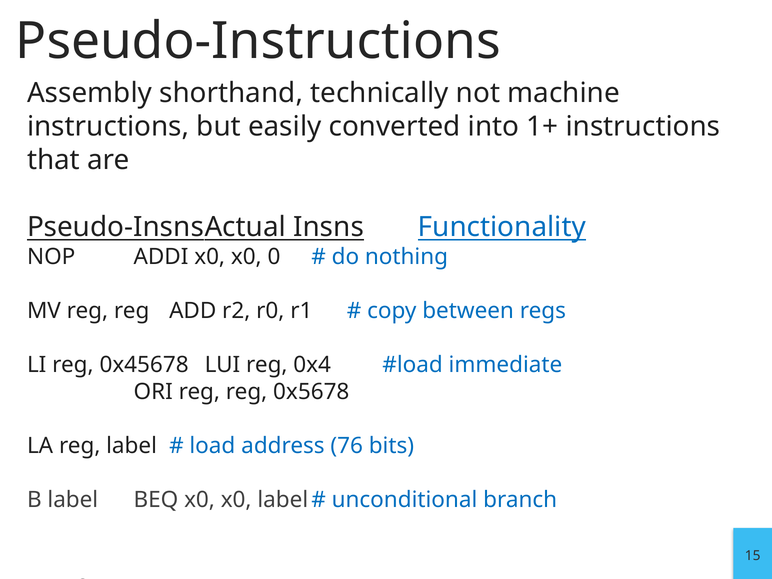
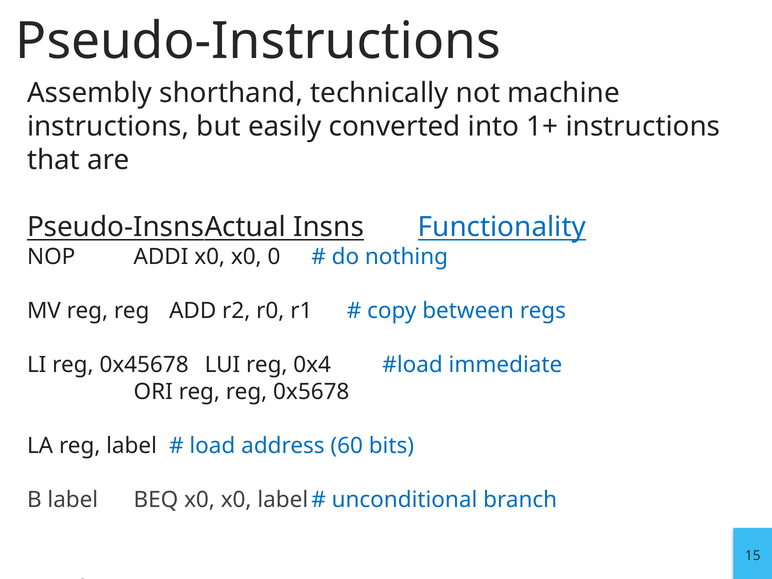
76: 76 -> 60
